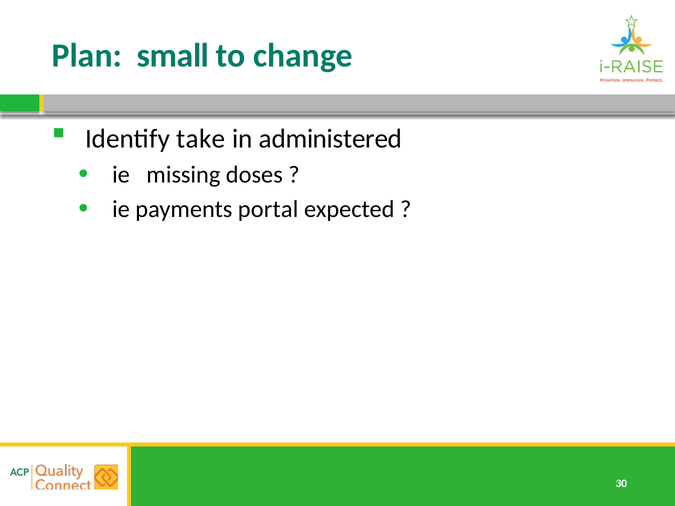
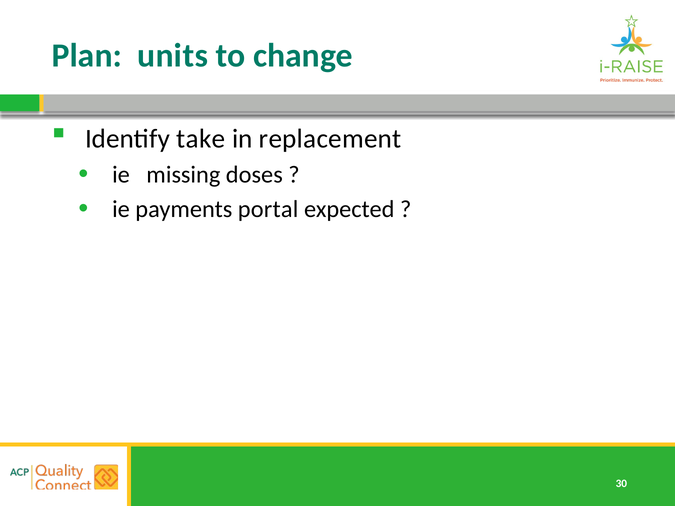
small: small -> units
administered: administered -> replacement
